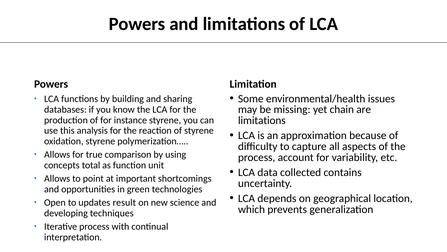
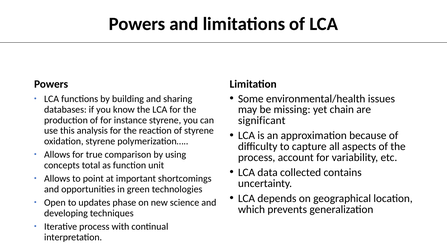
limitations at (262, 120): limitations -> significant
result: result -> phase
